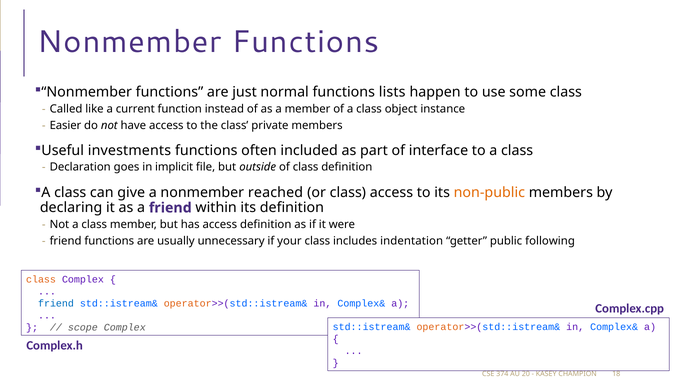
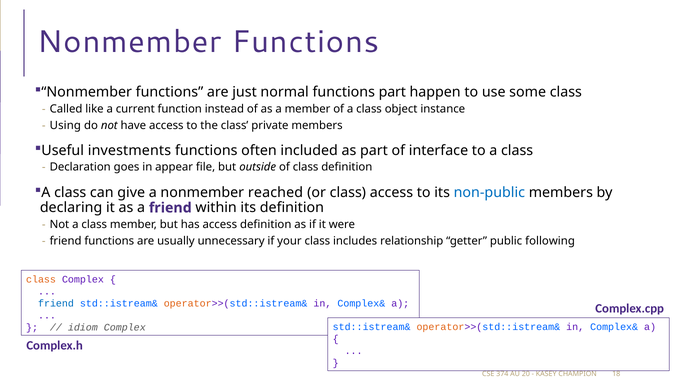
functions lists: lists -> part
Easier: Easier -> Using
implicit: implicit -> appear
non-public colour: orange -> blue
indentation: indentation -> relationship
scope: scope -> idiom
